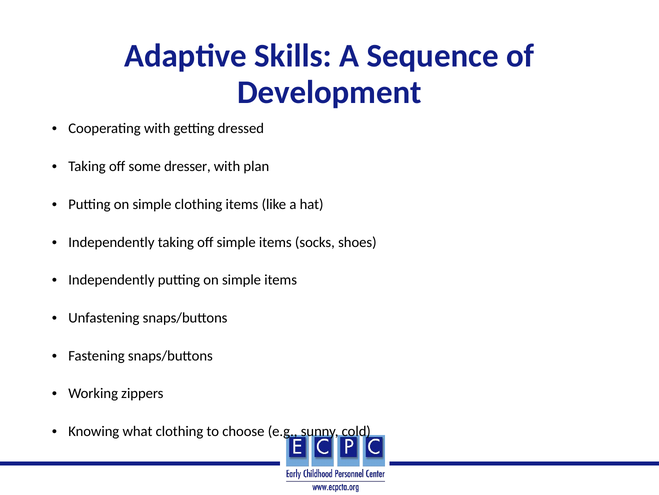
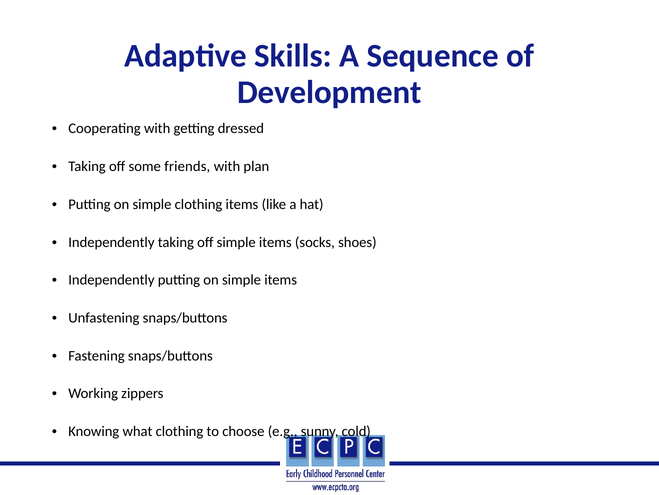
dresser: dresser -> friends
